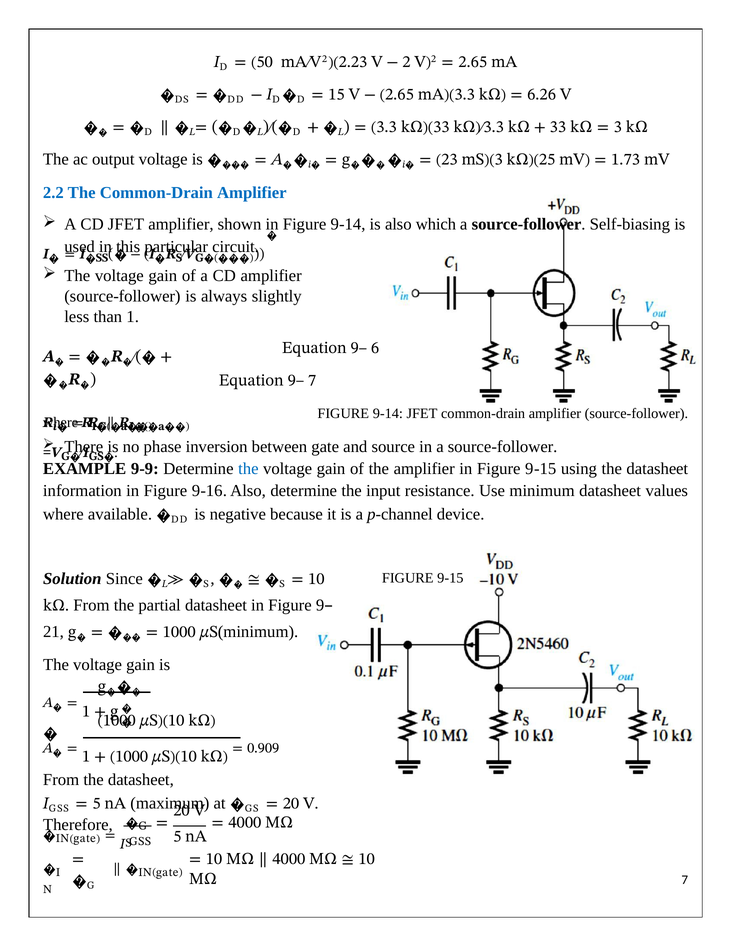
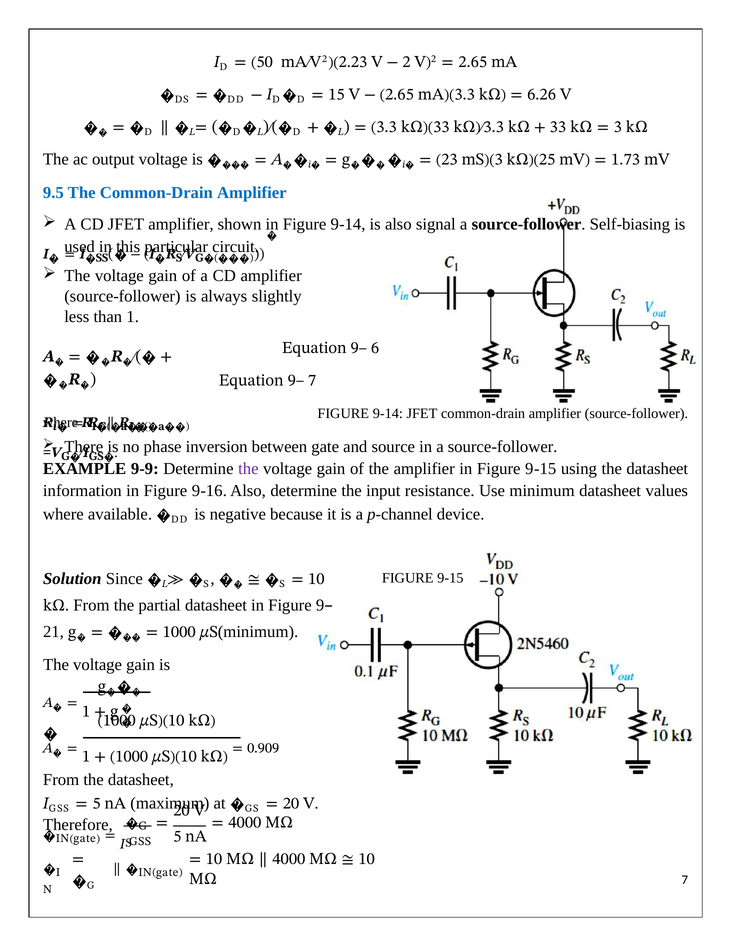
2.2: 2.2 -> 9.5
which: which -> signal
the at (248, 469) colour: blue -> purple
